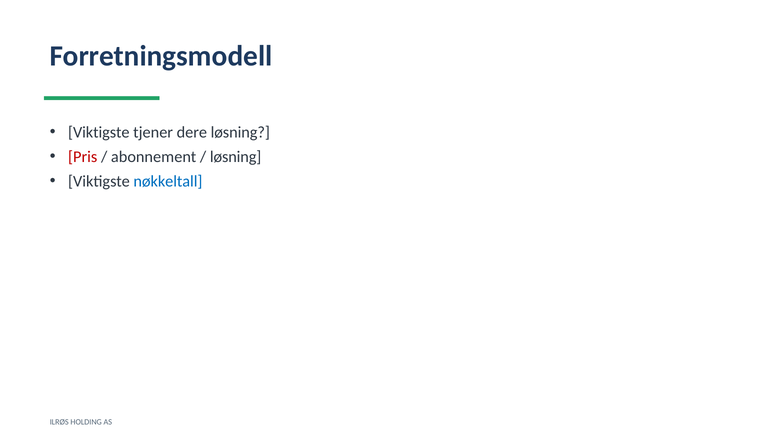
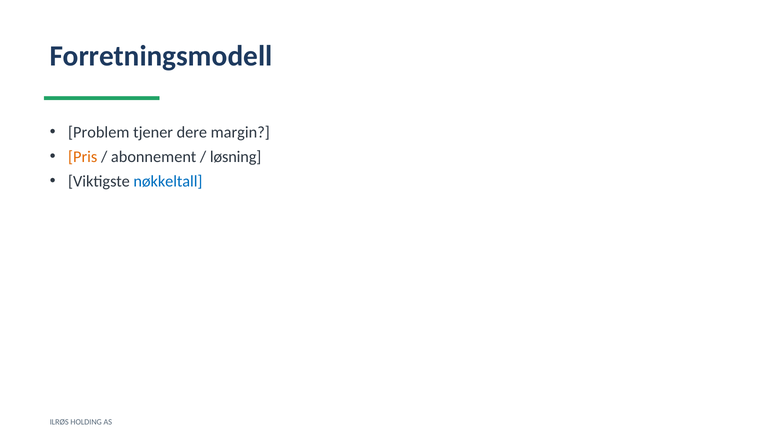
Viktigste at (99, 132): Viktigste -> Problem
dere løsning: løsning -> margin
Pris colour: red -> orange
